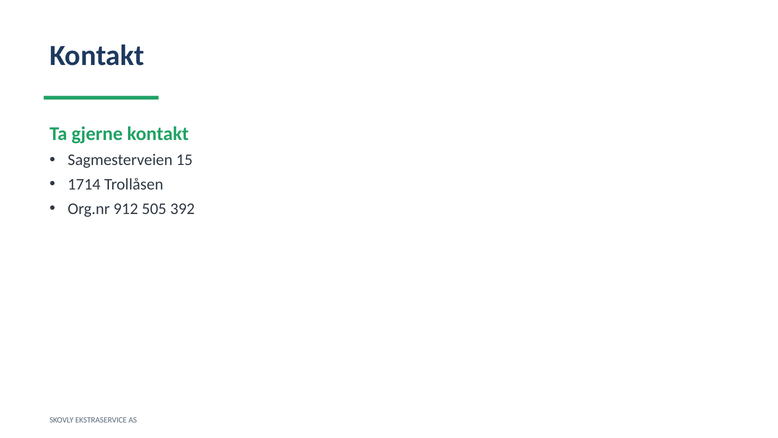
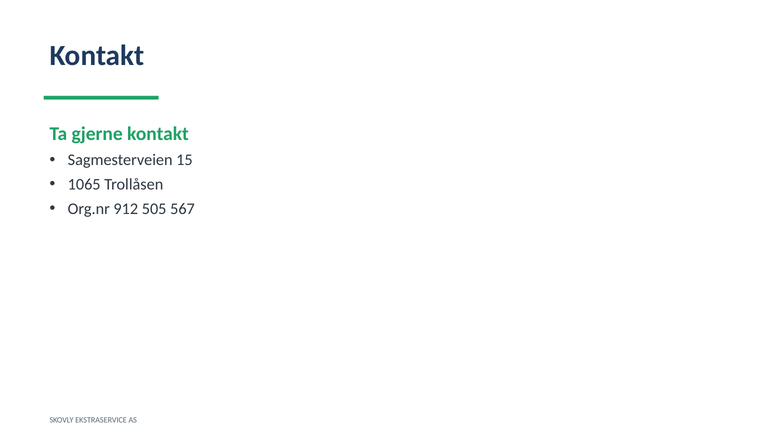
1714: 1714 -> 1065
392: 392 -> 567
